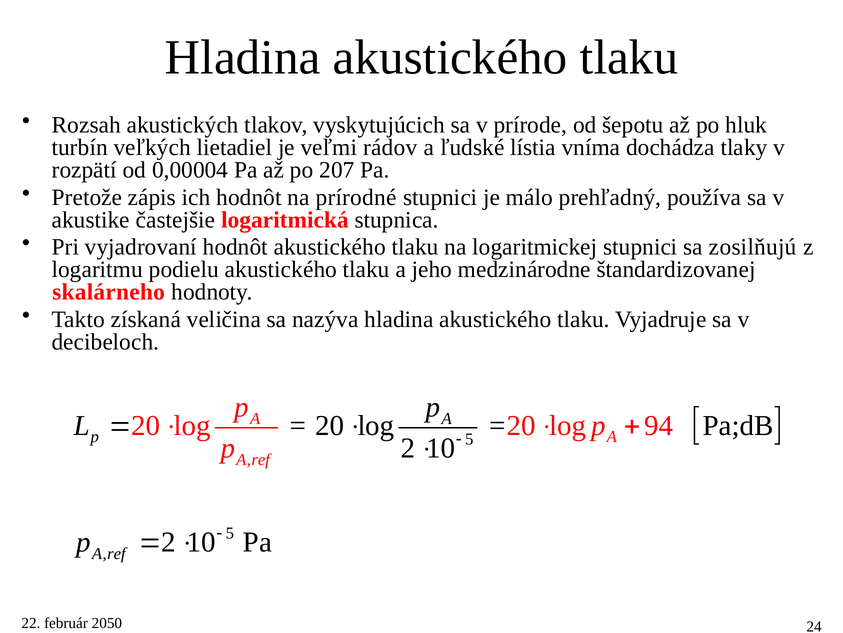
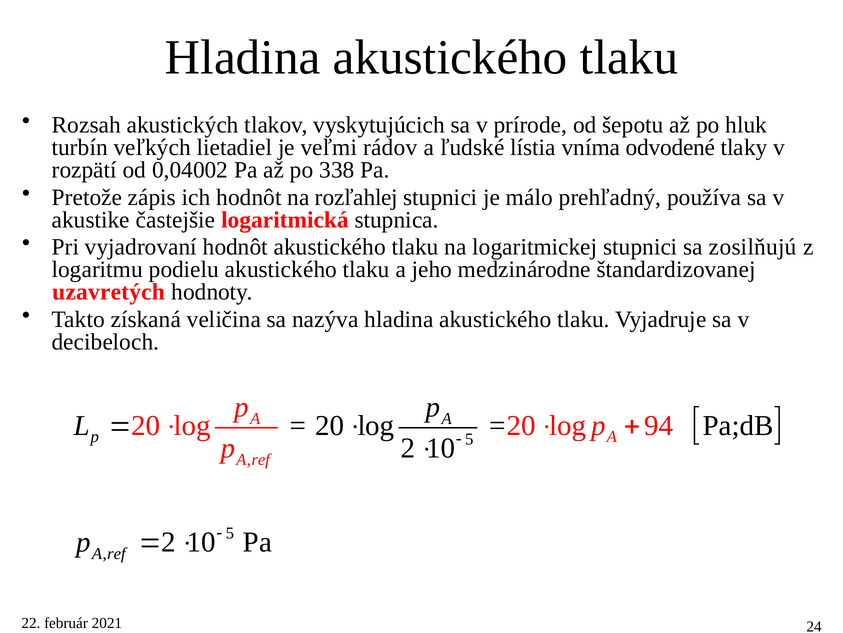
dochádza: dochádza -> odvodené
0,00004: 0,00004 -> 0,04002
207: 207 -> 338
prírodné: prírodné -> rozľahlej
skalárneho: skalárneho -> uzavretých
2050: 2050 -> 2021
